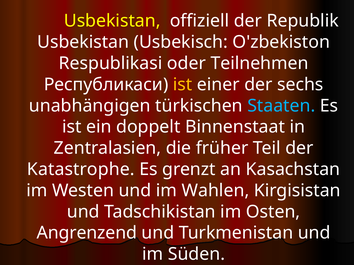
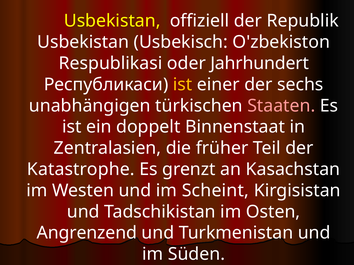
Teilnehmen: Teilnehmen -> Jahrhundert
Staaten colour: light blue -> pink
Wahlen: Wahlen -> Scheint
